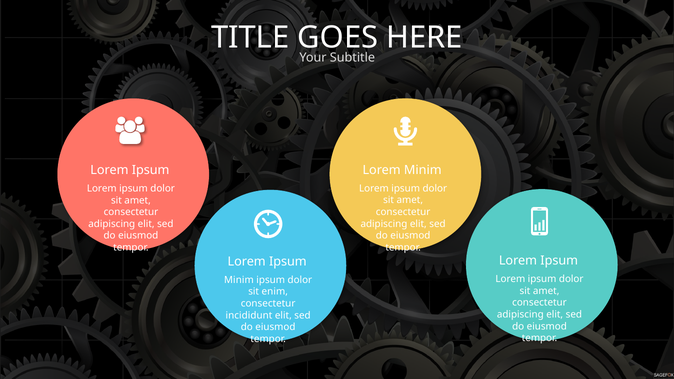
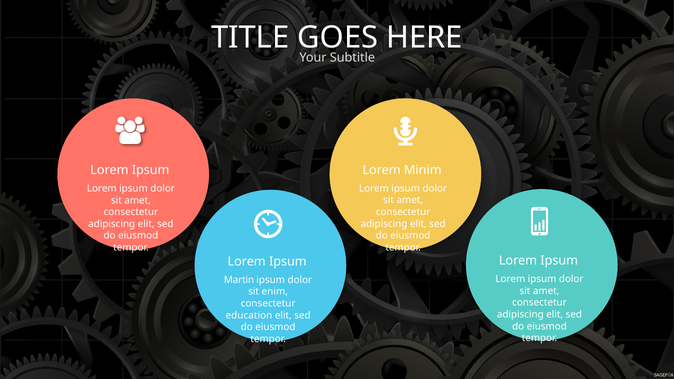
Minim at (239, 280): Minim -> Martin
incididunt: incididunt -> education
